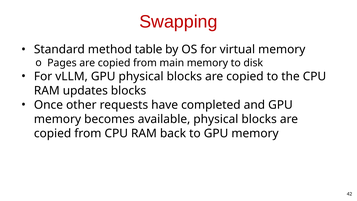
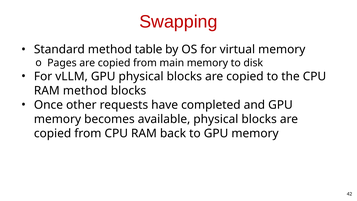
RAM updates: updates -> method
